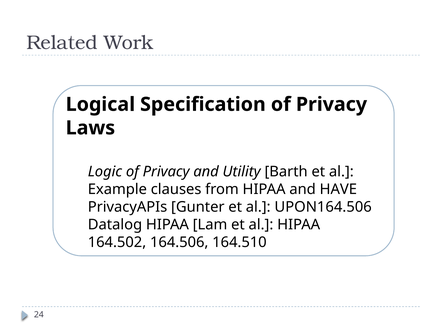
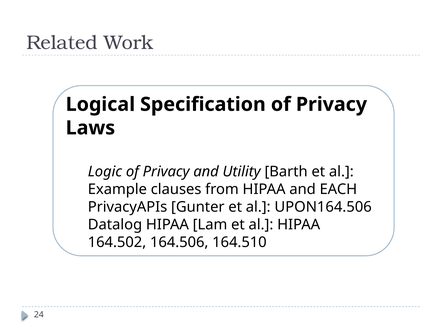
HAVE: HAVE -> EACH
